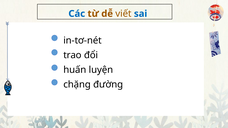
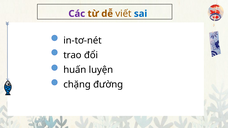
Các colour: blue -> purple
